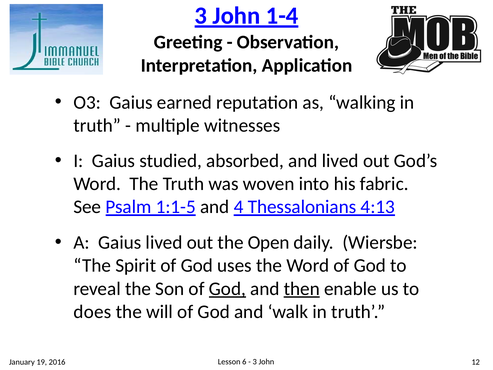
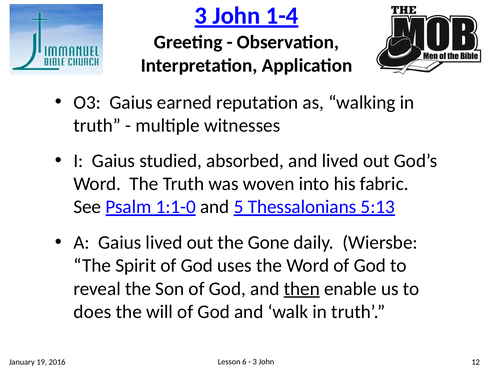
1:1-5: 1:1-5 -> 1:1-0
4: 4 -> 5
4:13: 4:13 -> 5:13
Open: Open -> Gone
God at (227, 289) underline: present -> none
